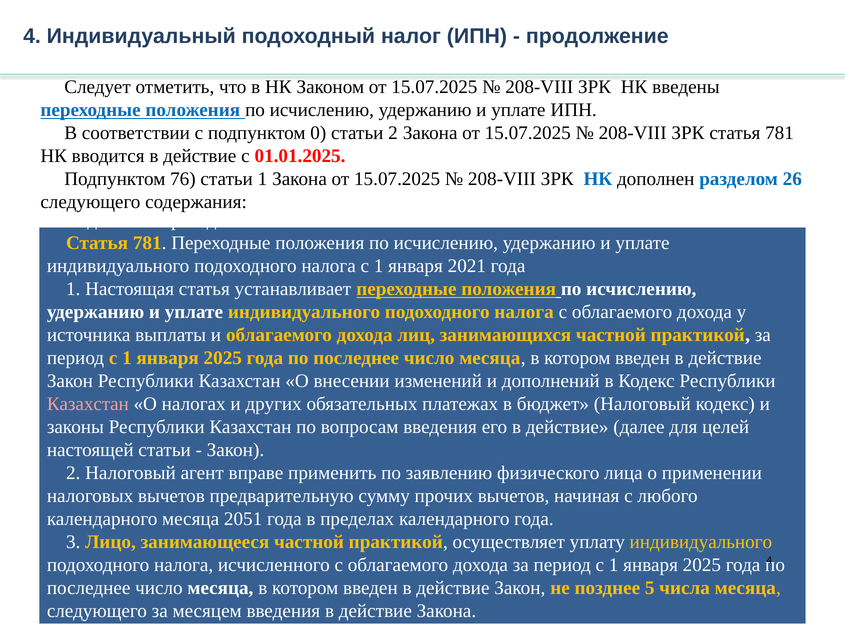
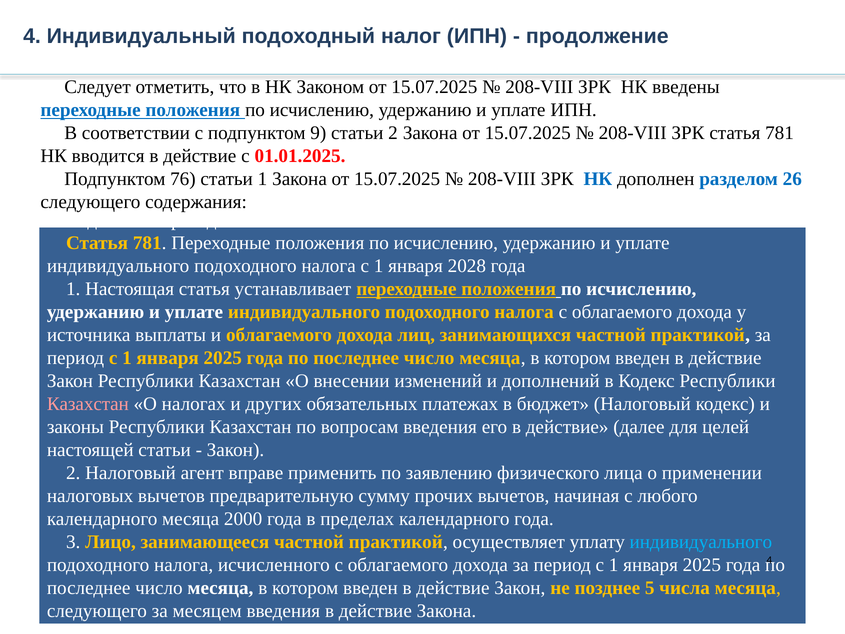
0: 0 -> 9
2021: 2021 -> 2028
2051: 2051 -> 2000
индивидуального at (701, 542) colour: yellow -> light blue
